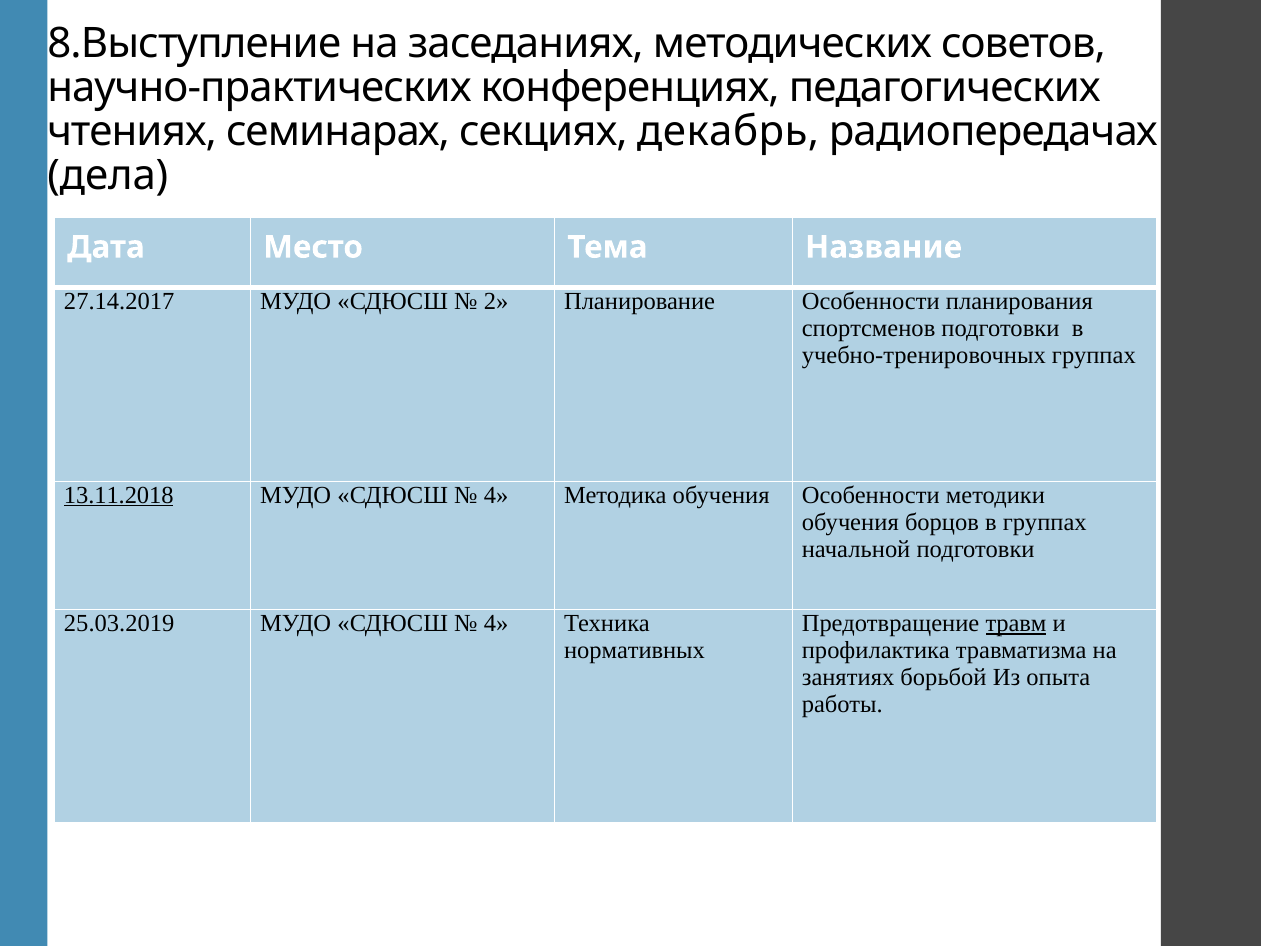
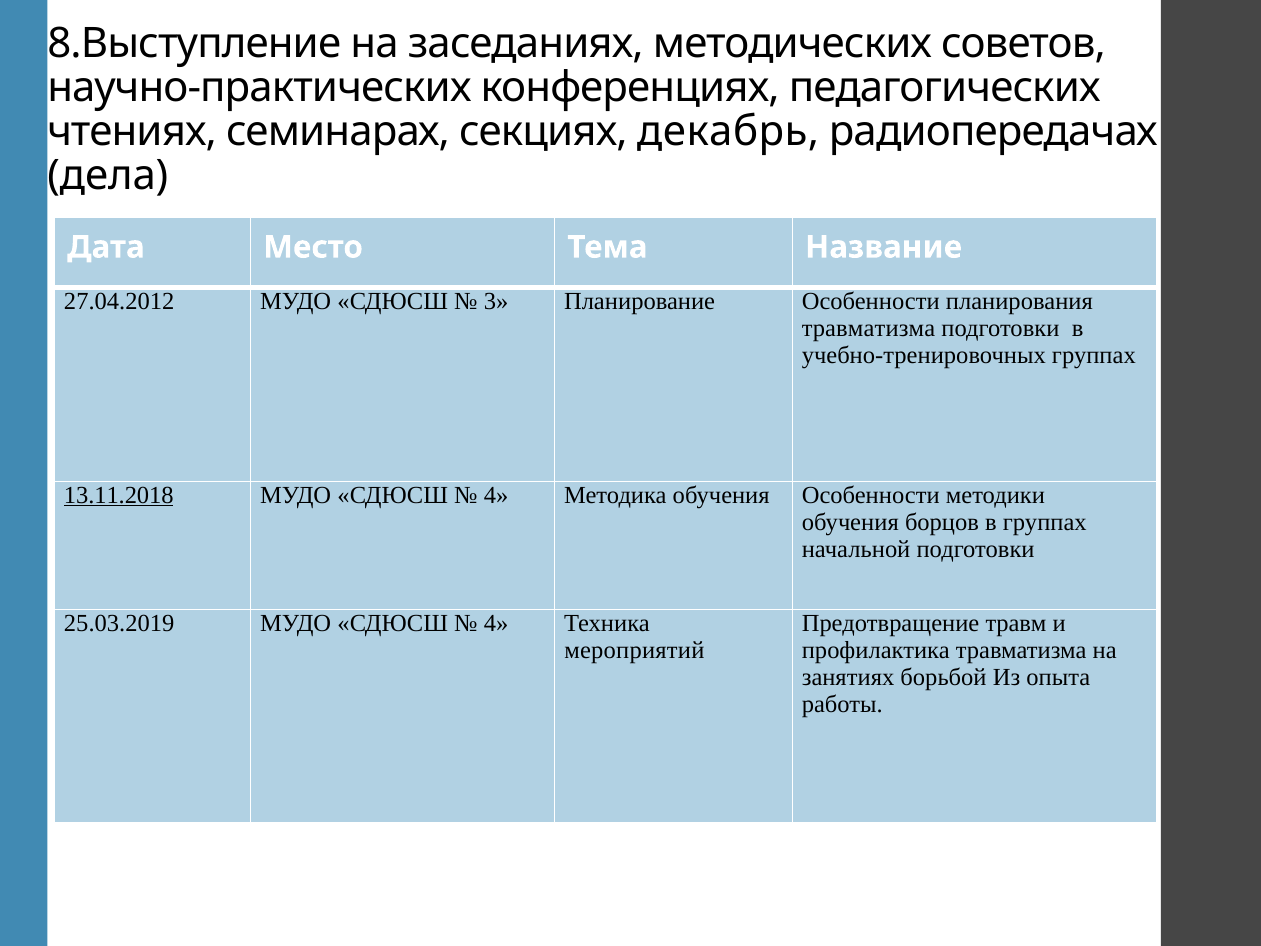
27.14.2017: 27.14.2017 -> 27.04.2012
2: 2 -> 3
спортсменов at (869, 328): спортсменов -> травматизма
травм underline: present -> none
нормативных: нормативных -> мероприятий
